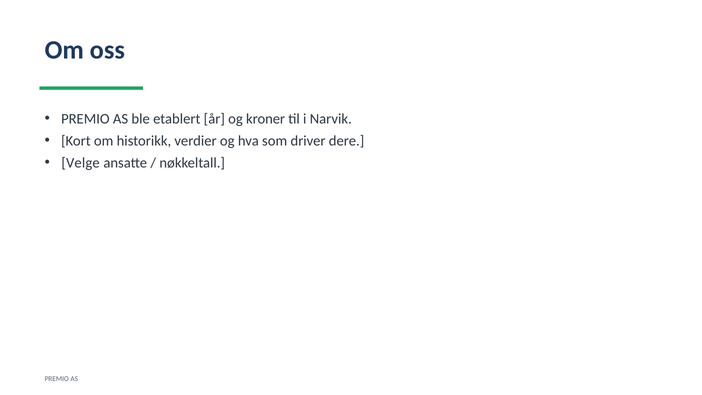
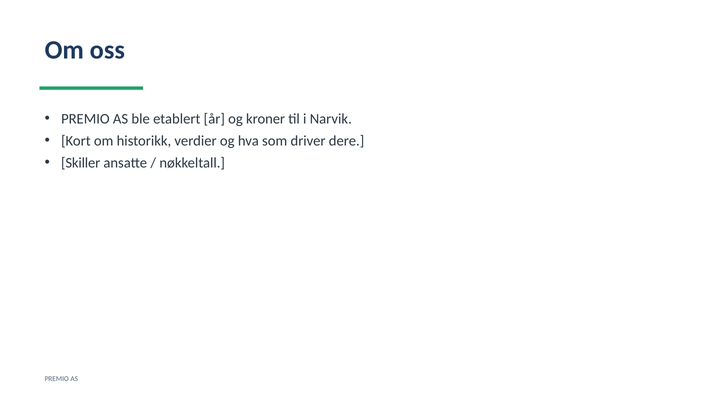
Velge: Velge -> Skiller
